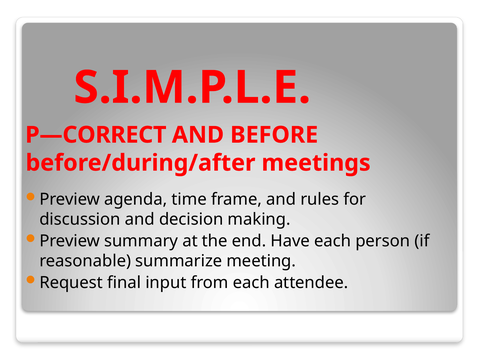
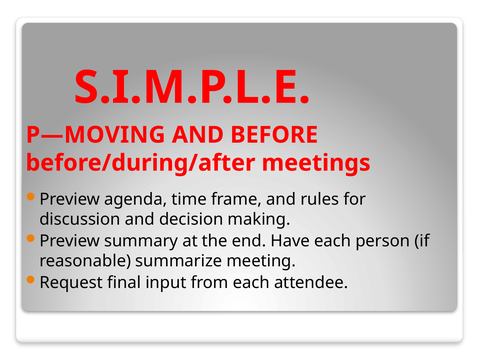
P—CORRECT: P—CORRECT -> P—MOVING
